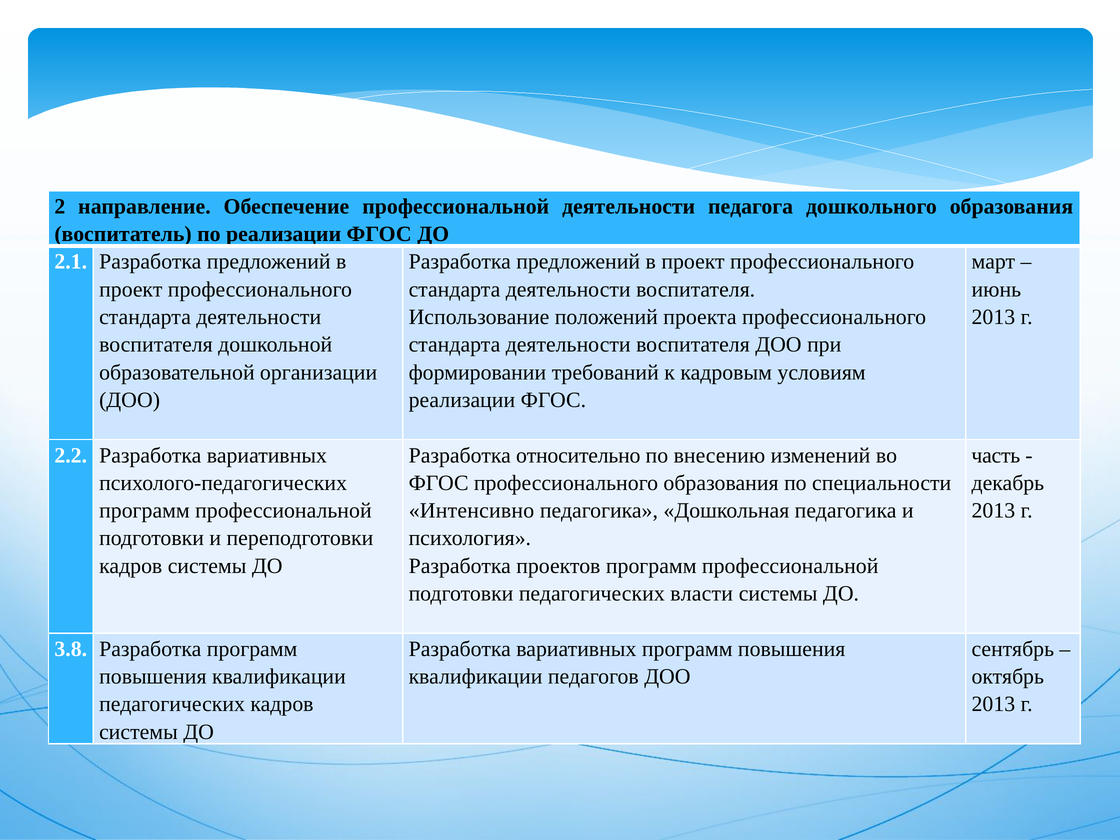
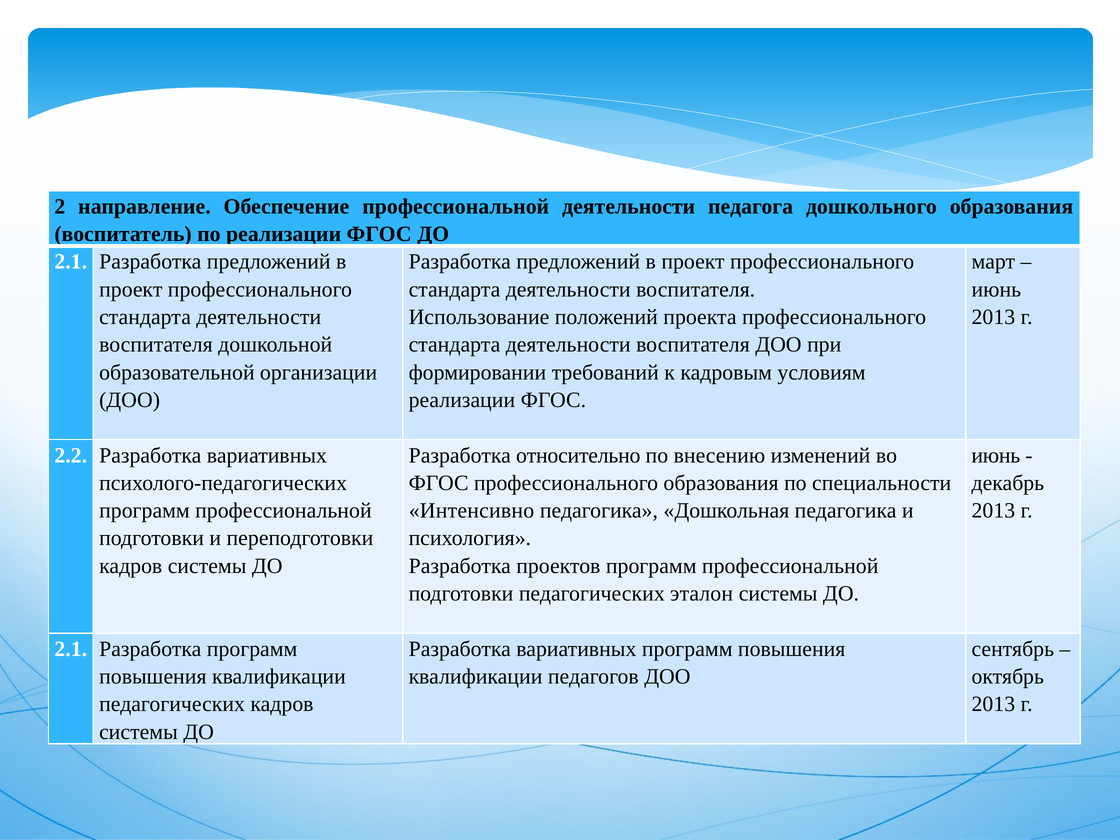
часть at (996, 455): часть -> июнь
власти: власти -> эталон
3.8 at (71, 649): 3.8 -> 2.1
